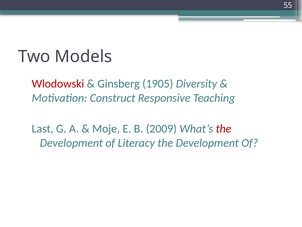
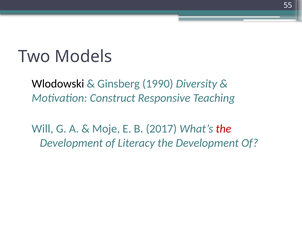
Wlodowski colour: red -> black
1905: 1905 -> 1990
Last: Last -> Will
2009: 2009 -> 2017
